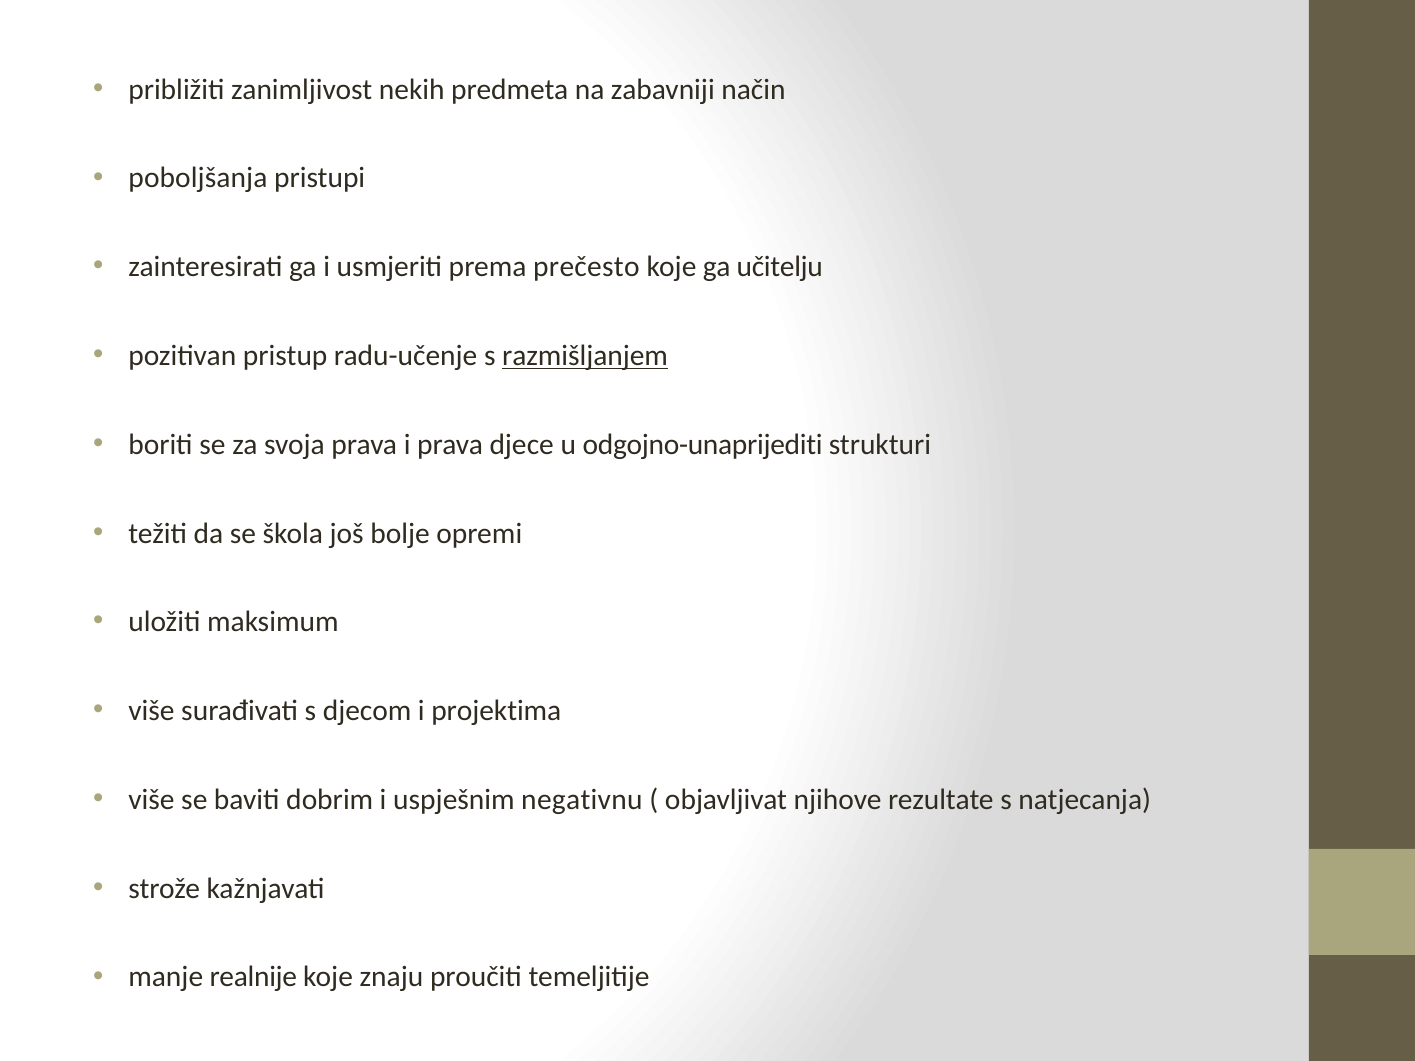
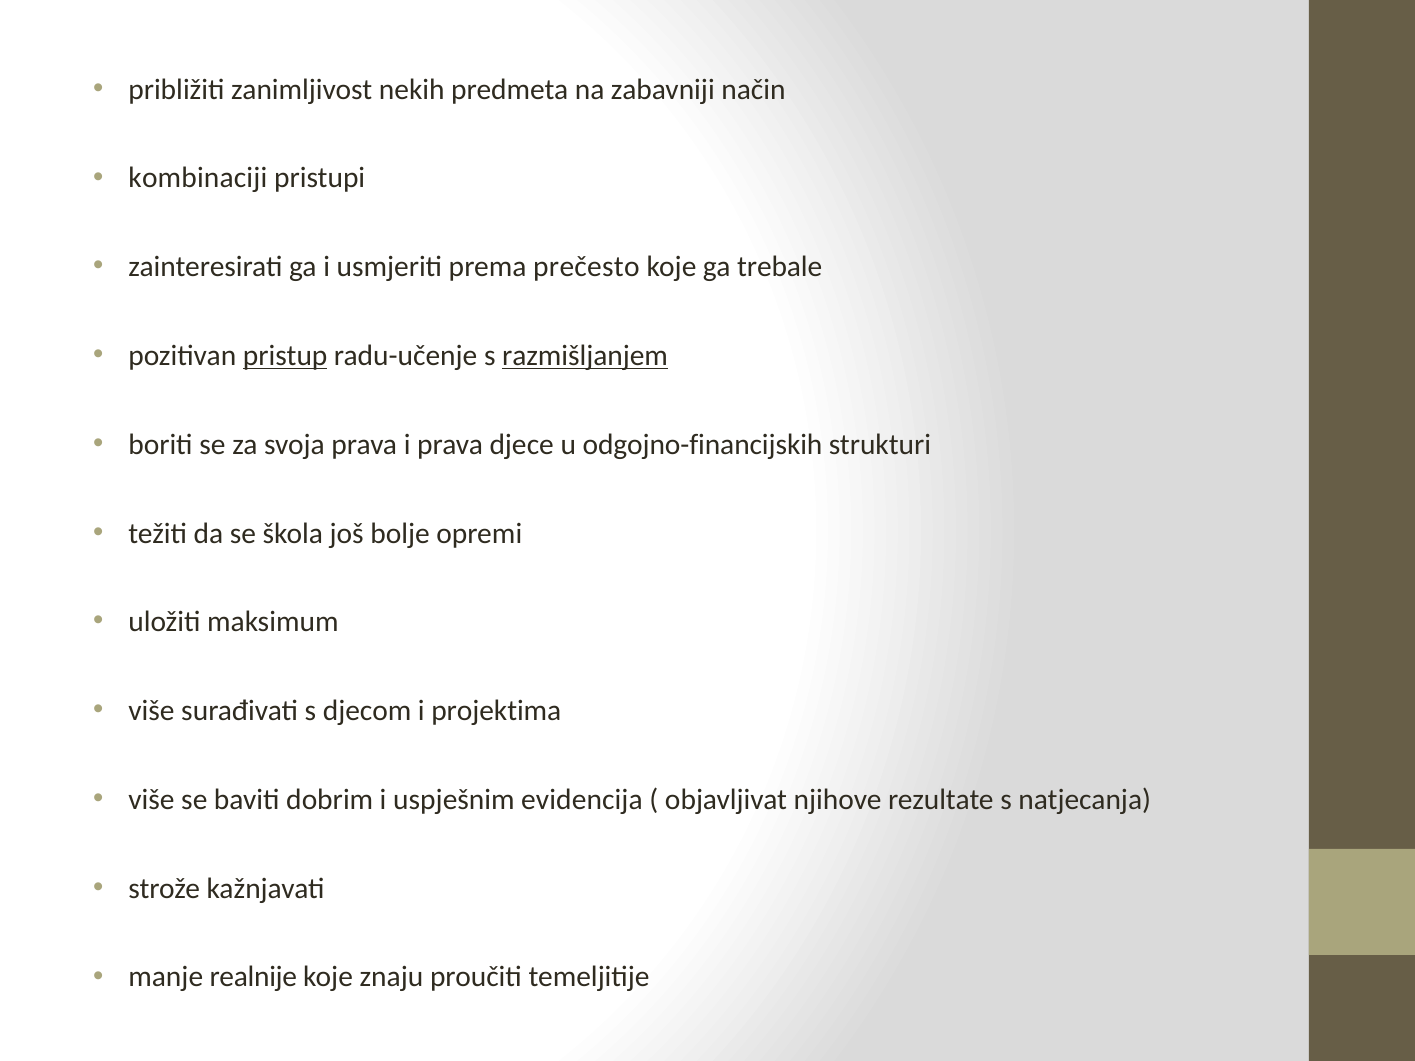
poboljšanja: poboljšanja -> kombinaciji
učitelju: učitelju -> trebale
pristup underline: none -> present
odgojno-unaprijediti: odgojno-unaprijediti -> odgojno-financijskih
negativnu: negativnu -> evidencija
